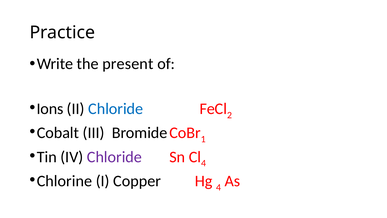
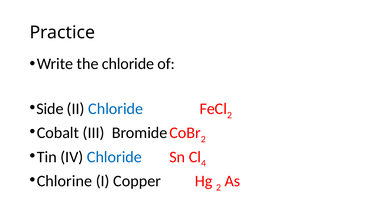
the present: present -> chloride
Ions: Ions -> Side
1 at (203, 139): 1 -> 2
Chloride at (114, 157) colour: purple -> blue
Hg 4: 4 -> 2
